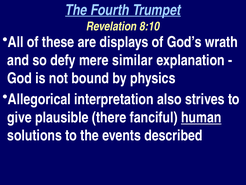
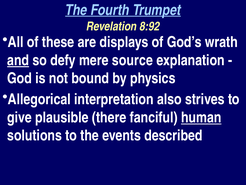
8:10: 8:10 -> 8:92
and underline: none -> present
similar: similar -> source
